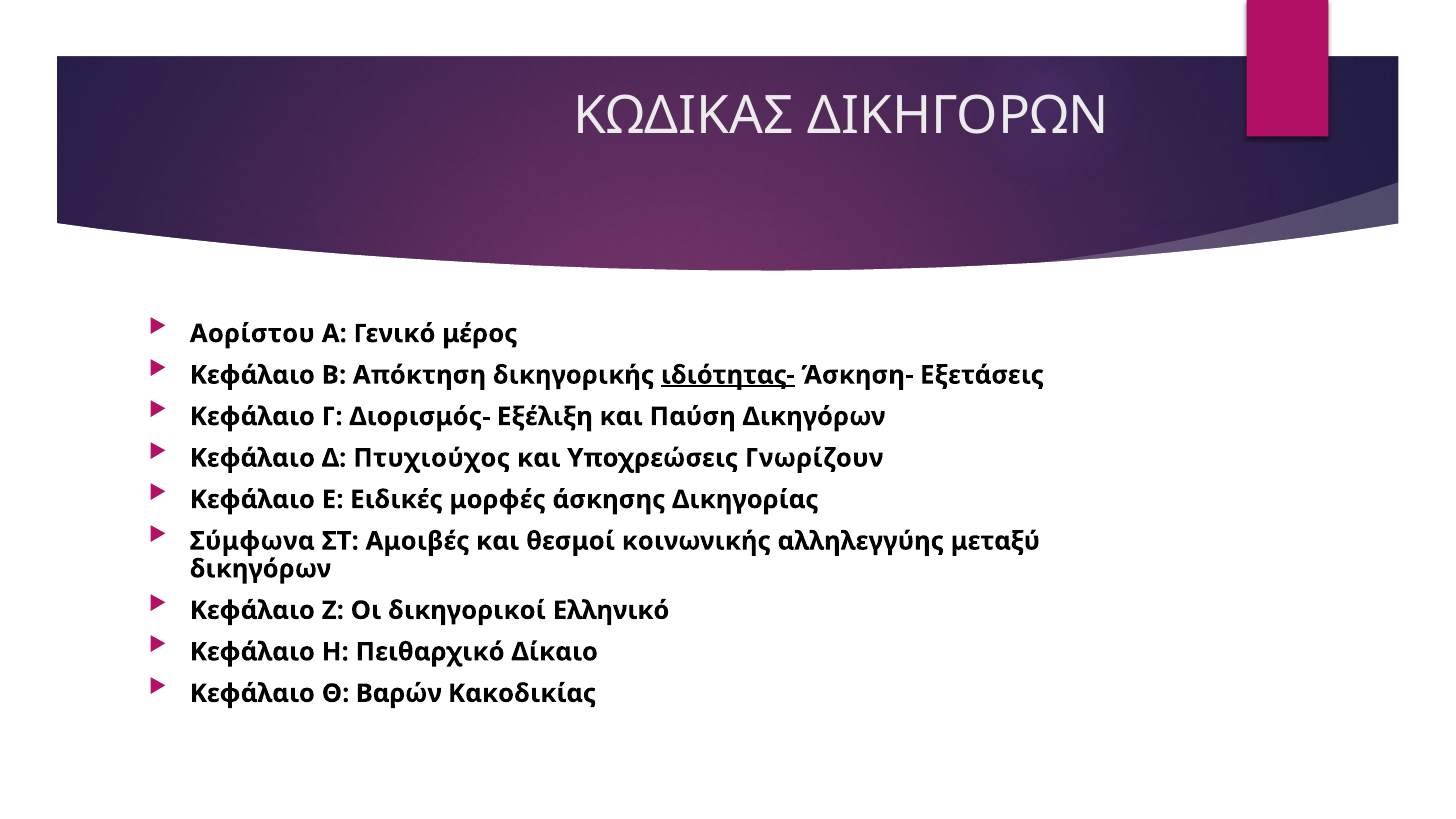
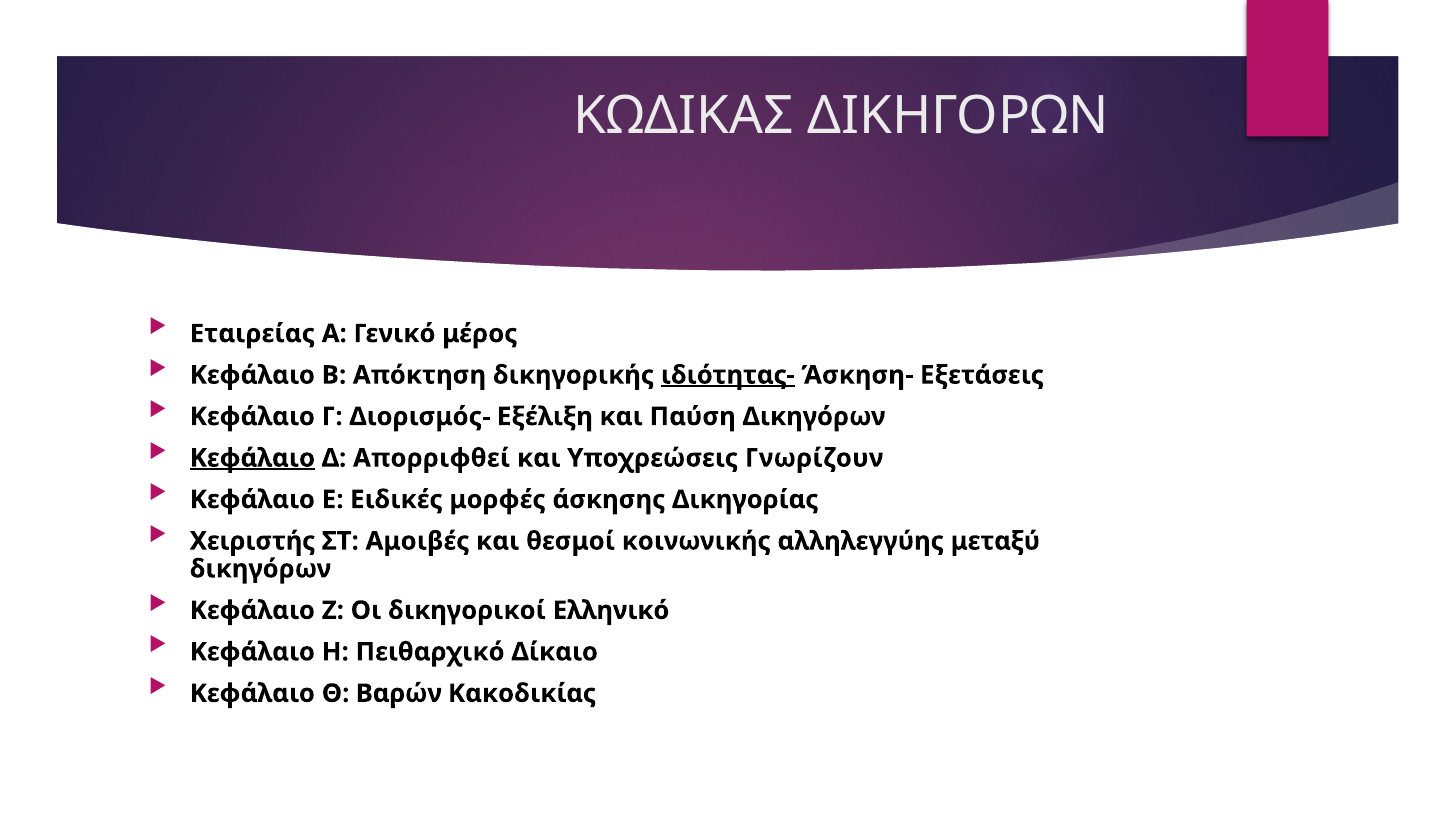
Αορίστου: Αορίστου -> Εταιρείας
Κεφάλαιο at (252, 458) underline: none -> present
Πτυχιούχος: Πτυχιούχος -> Απορριφθεί
Σύμφωνα: Σύμφωνα -> Χειριστής
